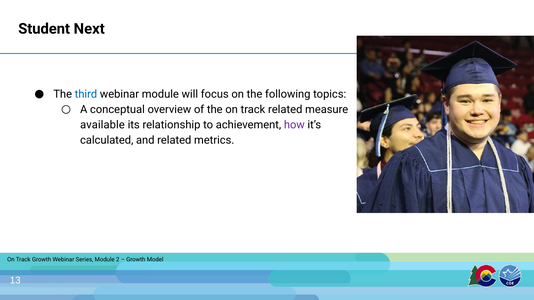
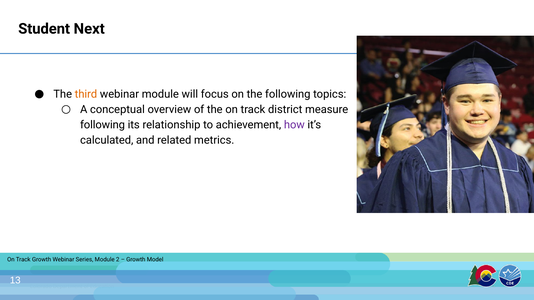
third colour: blue -> orange
track related: related -> district
available at (102, 125): available -> following
